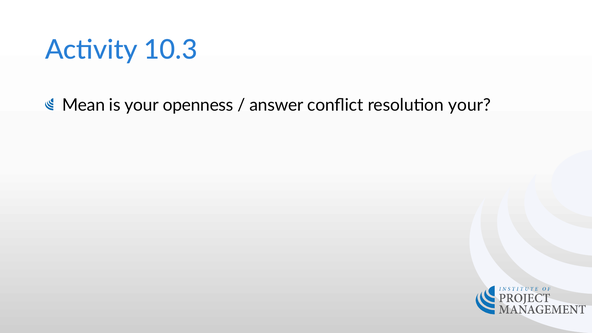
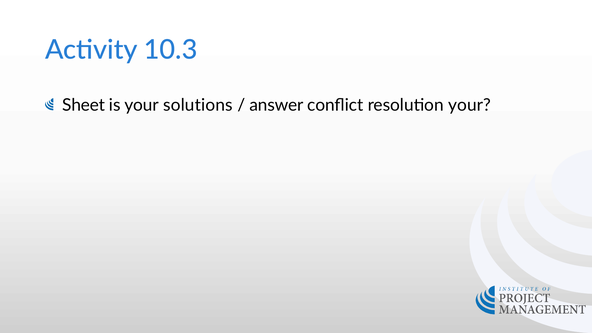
Mean: Mean -> Sheet
openness: openness -> solutions
